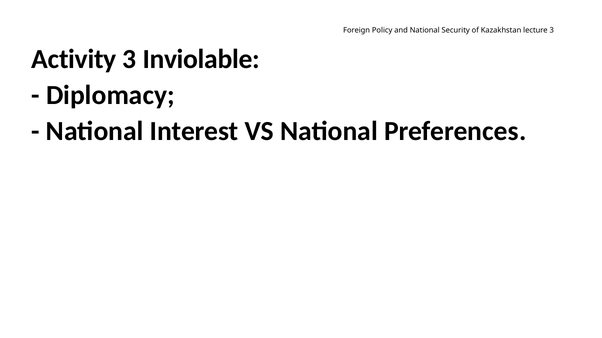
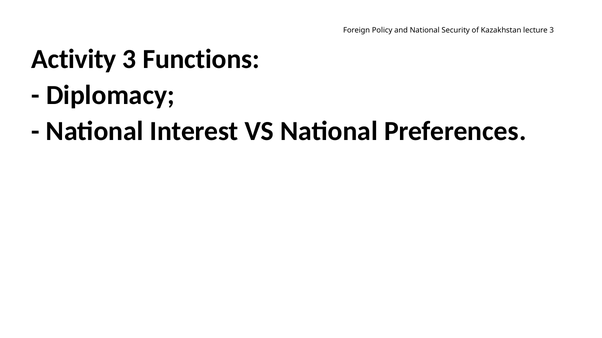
Inviolable: Inviolable -> Functions
